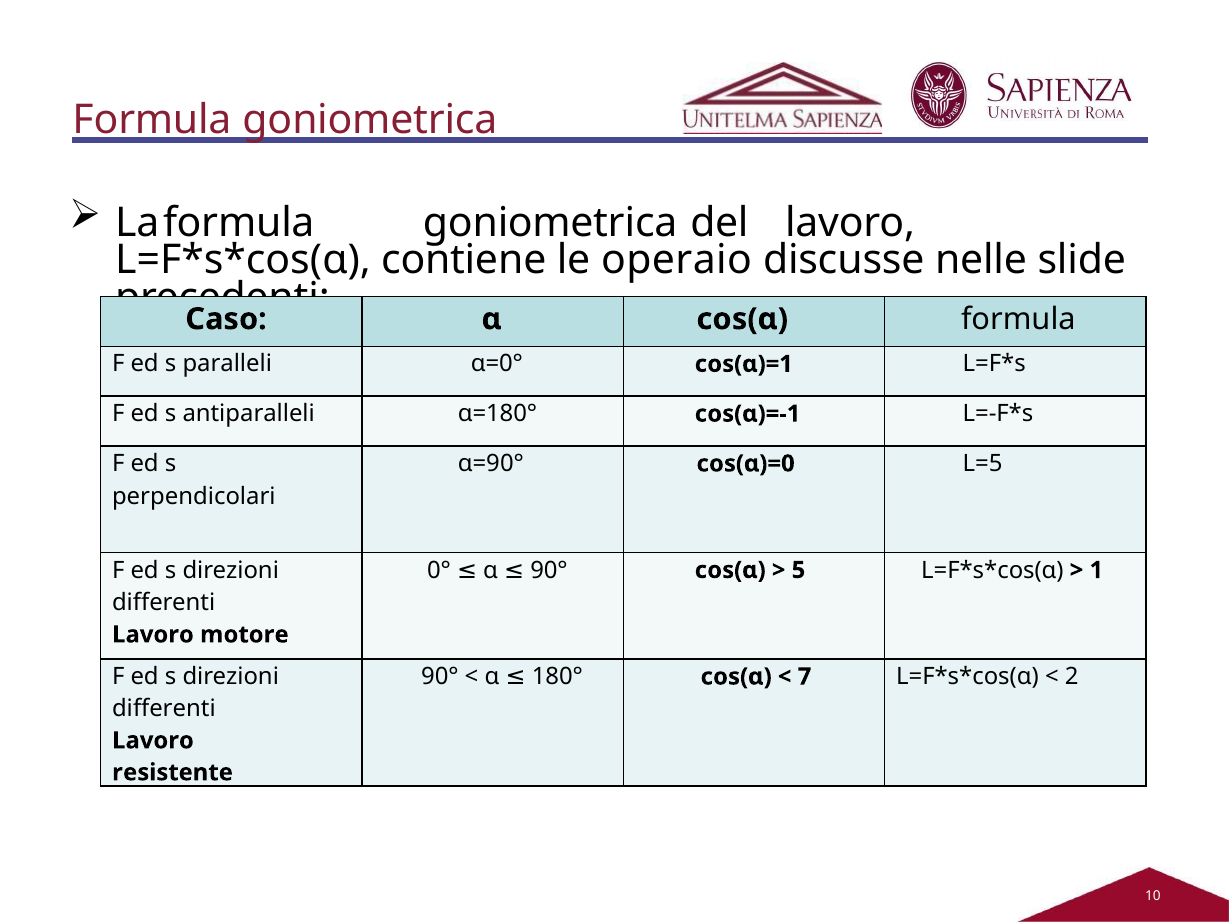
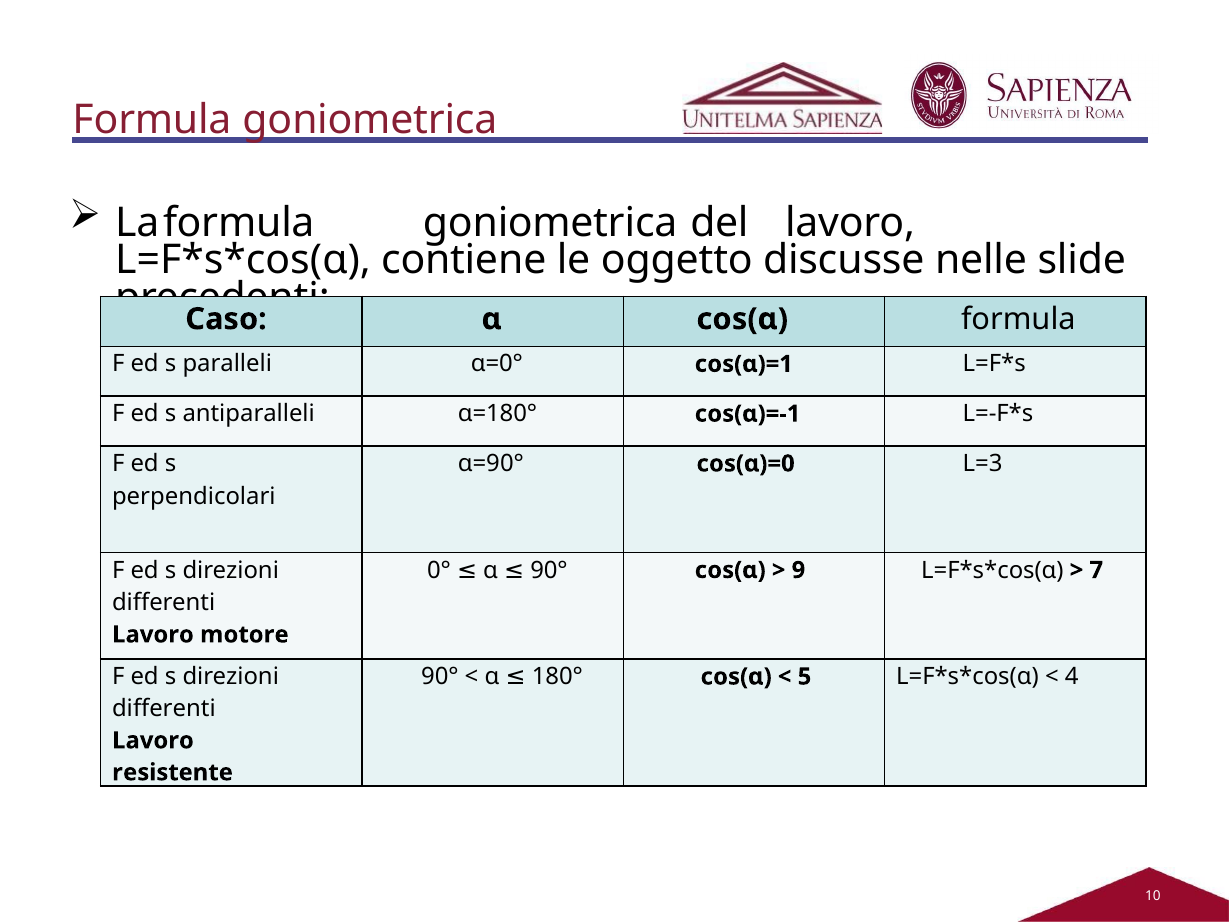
operaio: operaio -> oggetto
L=5: L=5 -> L=3
5: 5 -> 9
1: 1 -> 7
7: 7 -> 5
2: 2 -> 4
